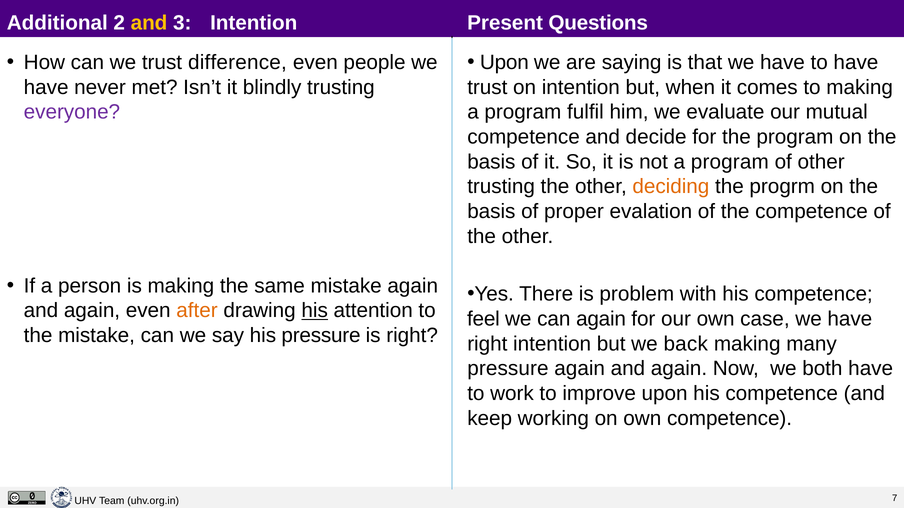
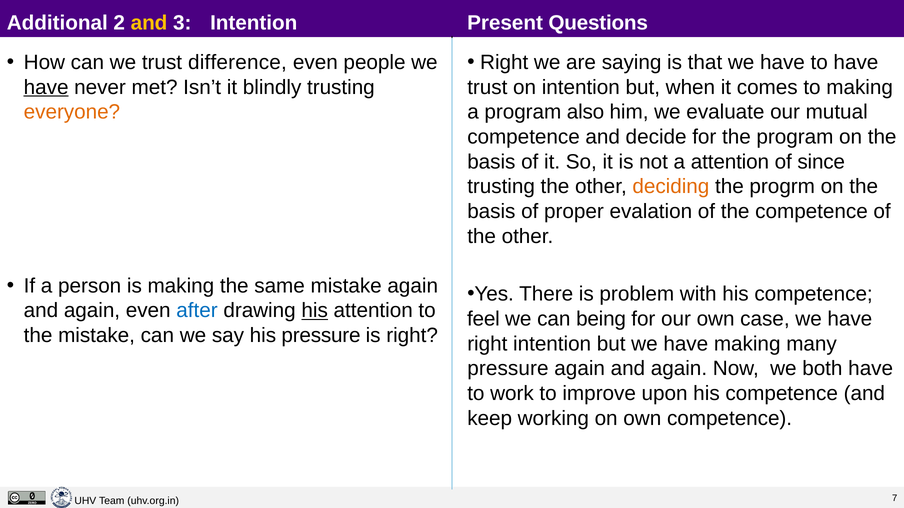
Upon at (504, 62): Upon -> Right
have at (46, 87) underline: none -> present
everyone colour: purple -> orange
fulfil: fulfil -> also
not a program: program -> attention
of other: other -> since
after colour: orange -> blue
can again: again -> being
but we back: back -> have
